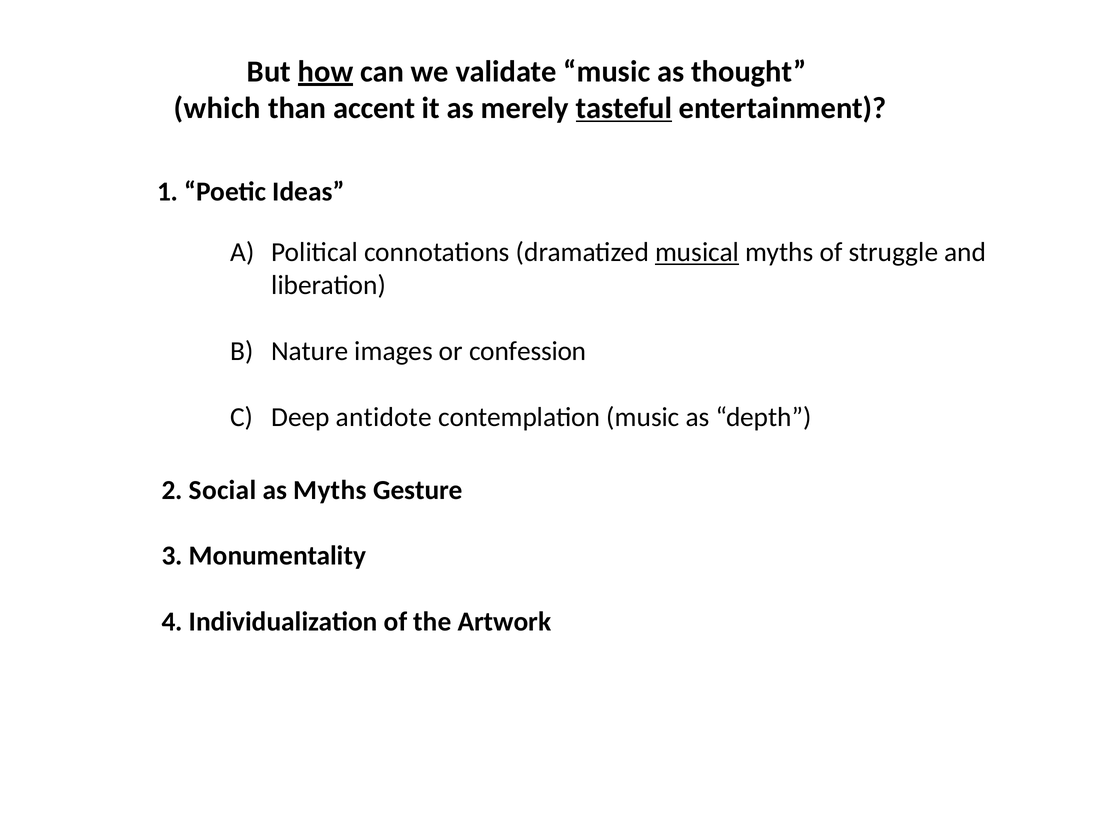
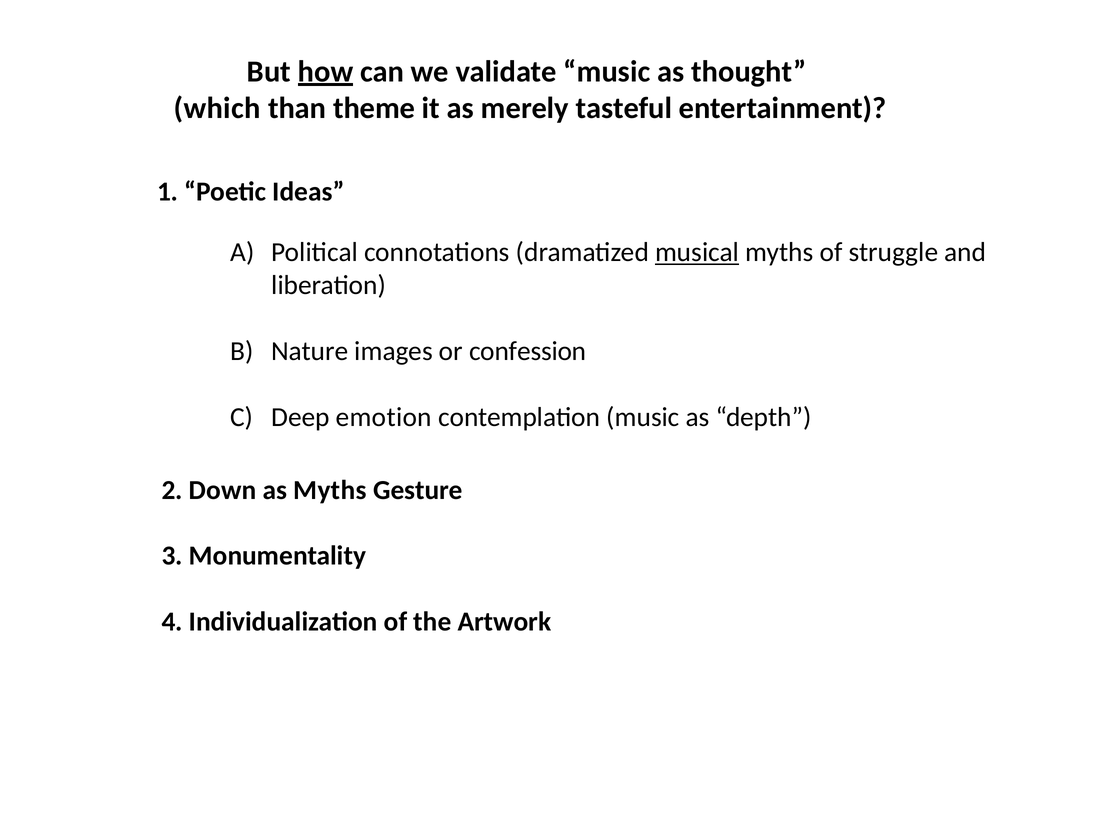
accent: accent -> theme
tasteful underline: present -> none
antidote: antidote -> emotion
Social: Social -> Down
